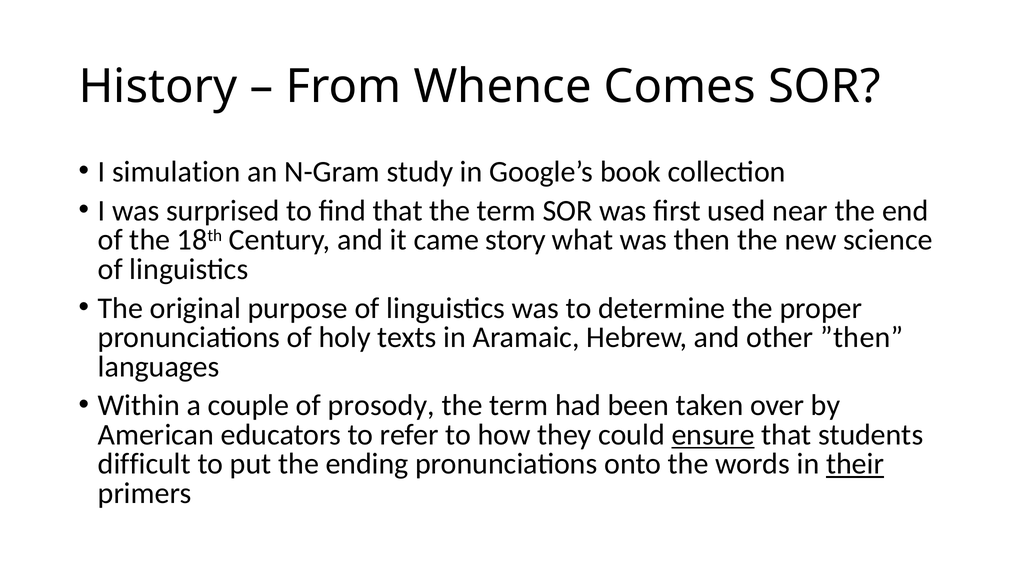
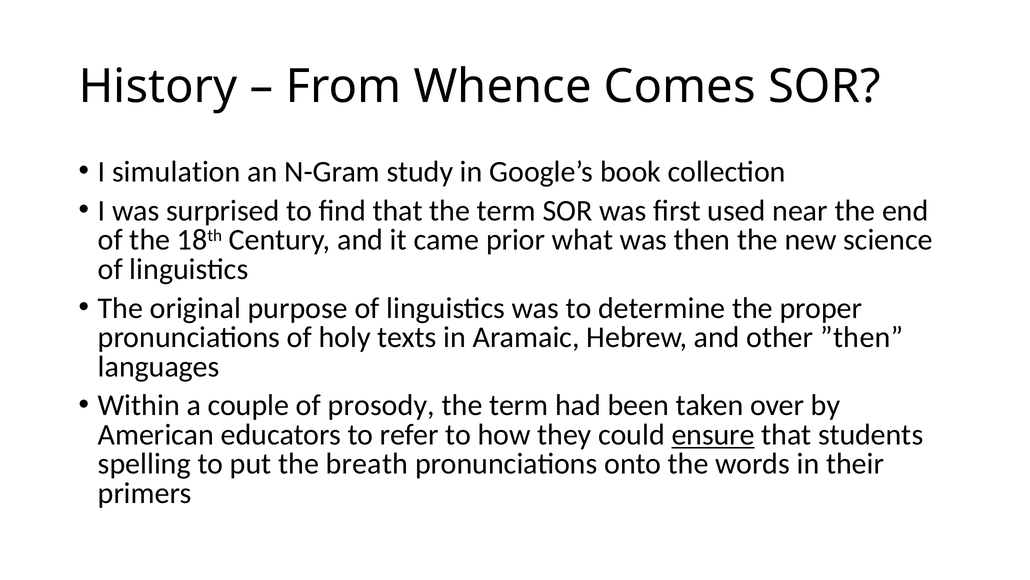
story: story -> prior
difficult: difficult -> spelling
ending: ending -> breath
their underline: present -> none
